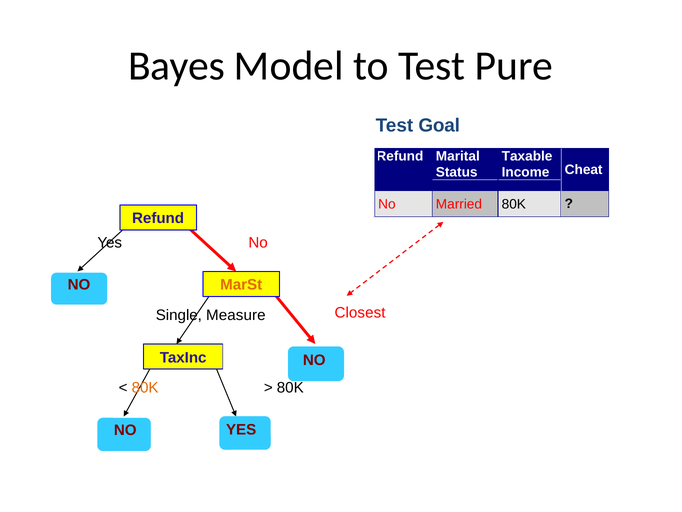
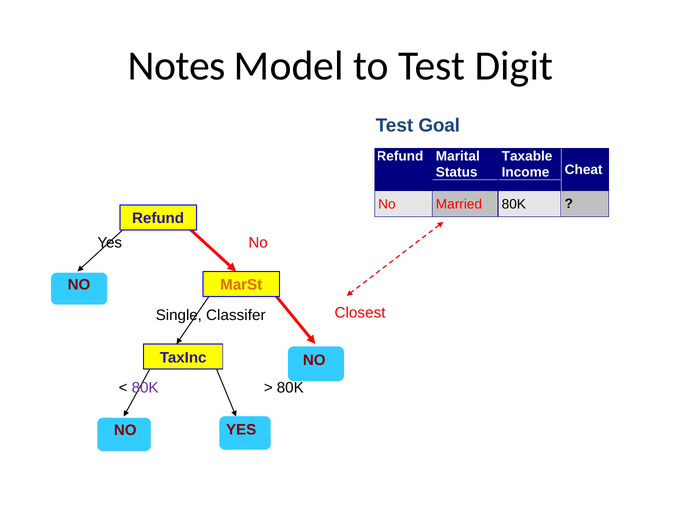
Bayes: Bayes -> Notes
Pure: Pure -> Digit
Measure: Measure -> Classifer
80K at (145, 387) colour: orange -> purple
